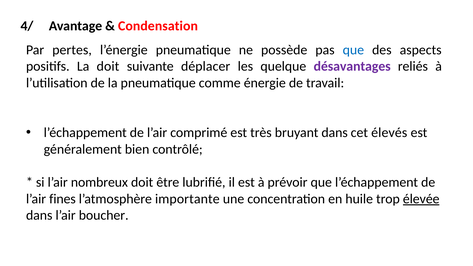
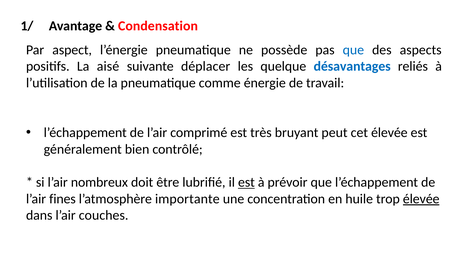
4/: 4/ -> 1/
pertes: pertes -> aspect
La doit: doit -> aisé
désavantages colour: purple -> blue
bruyant dans: dans -> peut
cet élevés: élevés -> élevée
est at (246, 182) underline: none -> present
boucher: boucher -> couches
